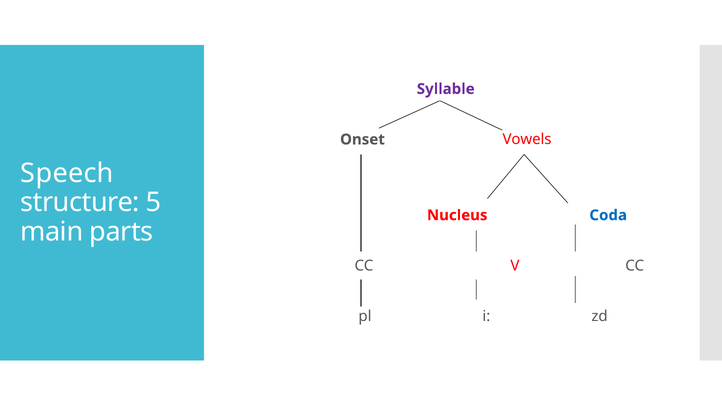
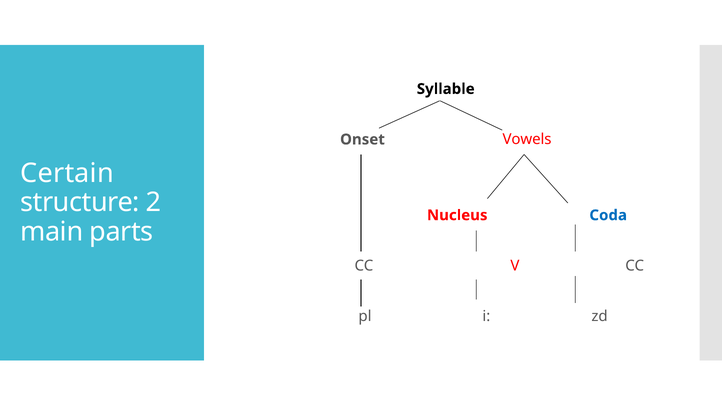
Syllable colour: purple -> black
Speech: Speech -> Certain
5: 5 -> 2
